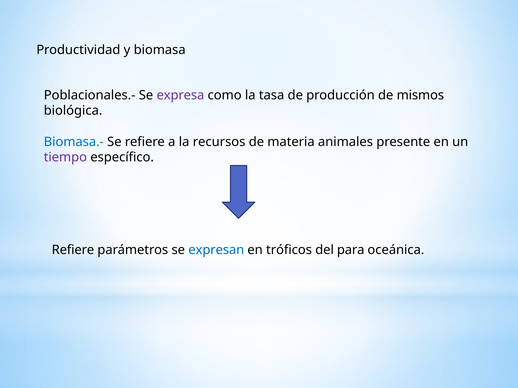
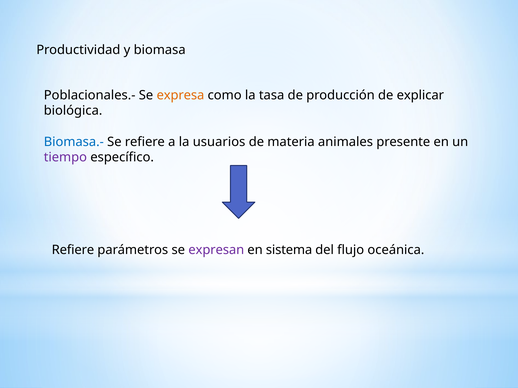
expresa colour: purple -> orange
mismos: mismos -> explicar
recursos: recursos -> usuarios
expresan colour: blue -> purple
tróficos: tróficos -> sistema
para: para -> flujo
